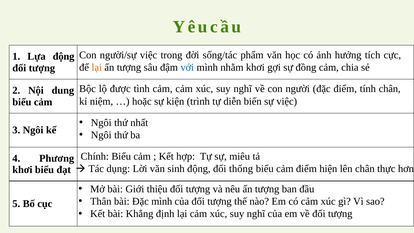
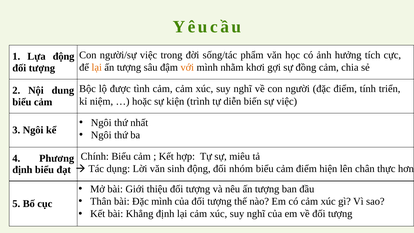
với colour: blue -> orange
tính chân: chân -> triển
khơi at (22, 170): khơi -> định
thống: thống -> nhóm
